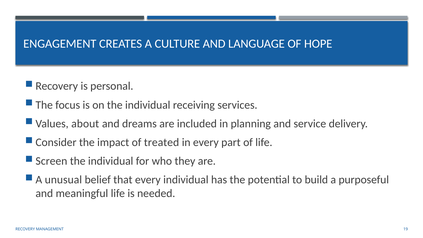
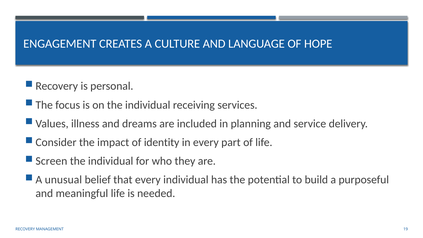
about: about -> illness
treated: treated -> identity
